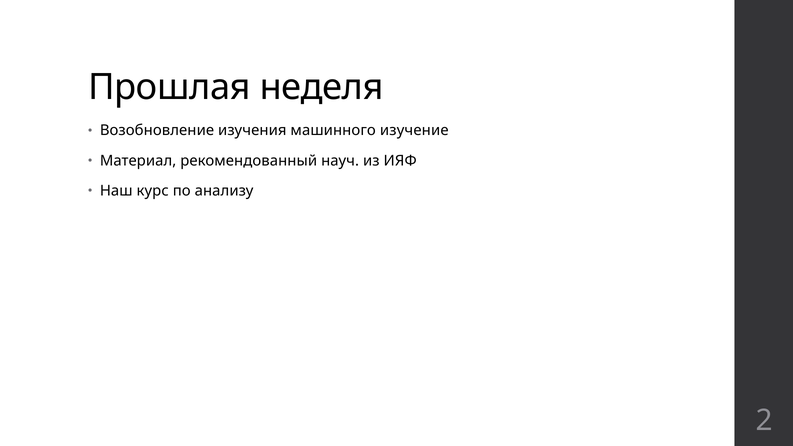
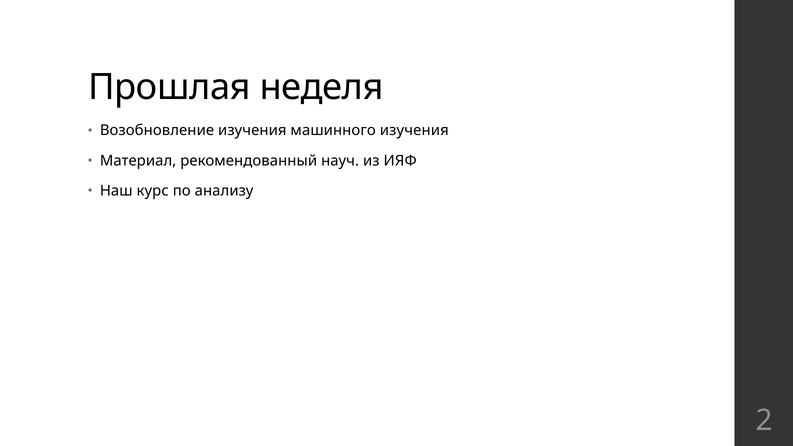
машинного изучение: изучение -> изучения
